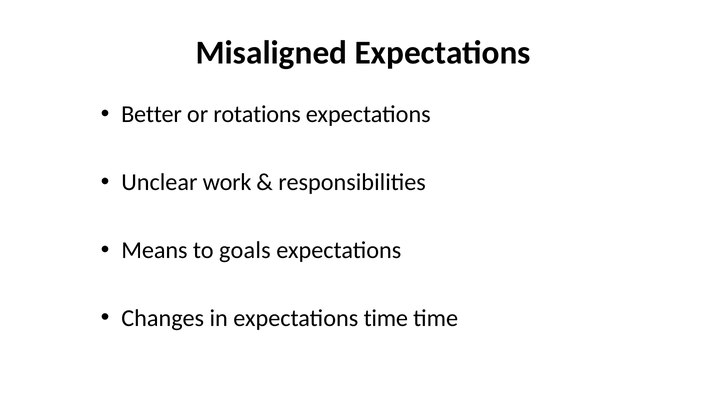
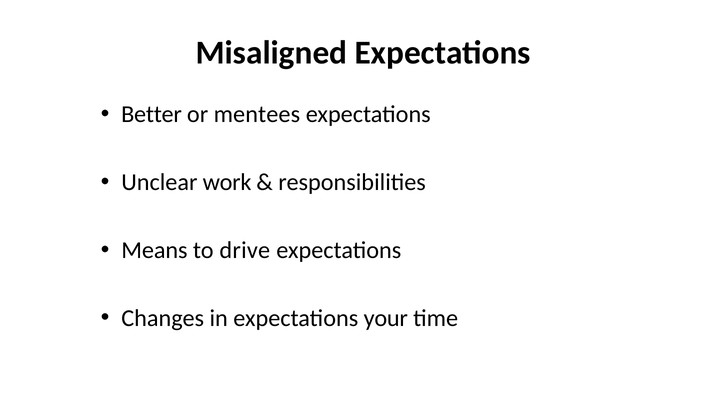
rotations: rotations -> mentees
goals: goals -> drive
expectations time: time -> your
